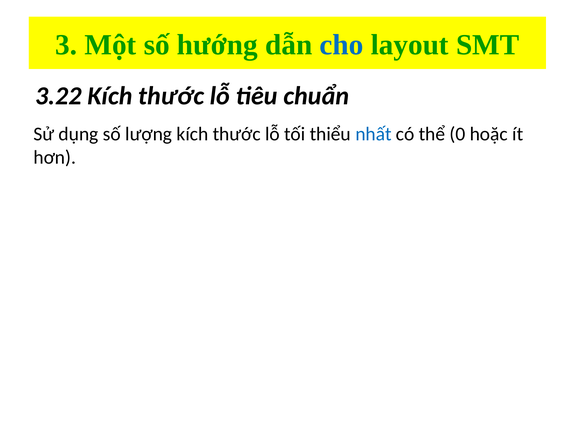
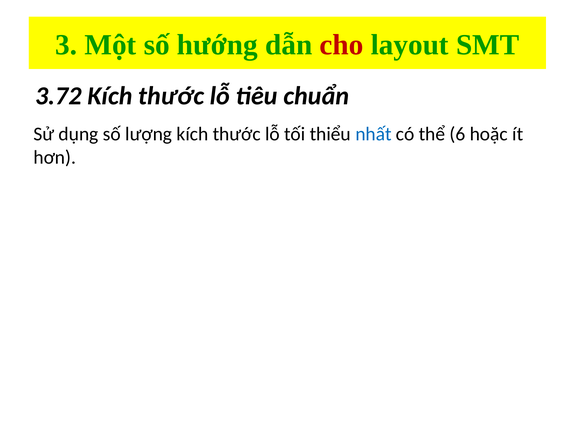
cho colour: blue -> red
3.22: 3.22 -> 3.72
0: 0 -> 6
